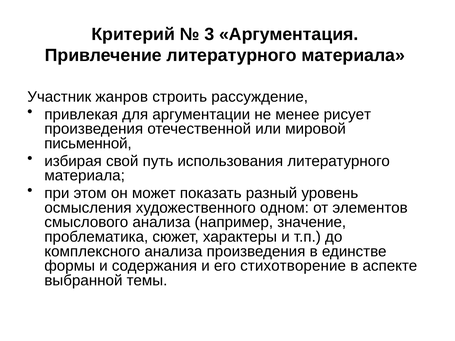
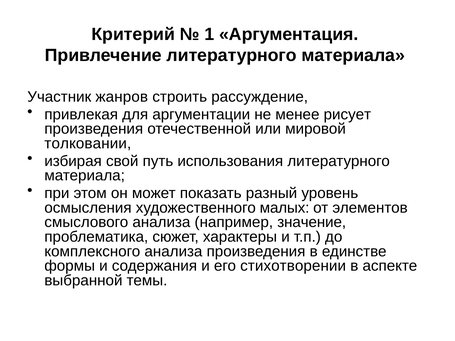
3: 3 -> 1
письменной: письменной -> толковании
одном: одном -> малых
стихотворение: стихотворение -> стихотворении
